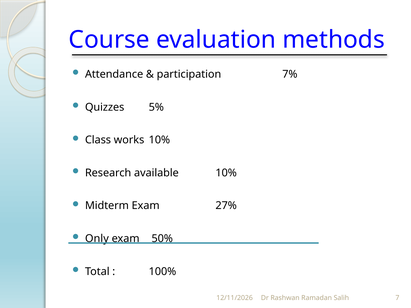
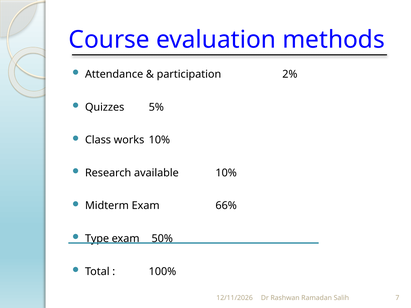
7%: 7% -> 2%
27%: 27% -> 66%
Only: Only -> Type
